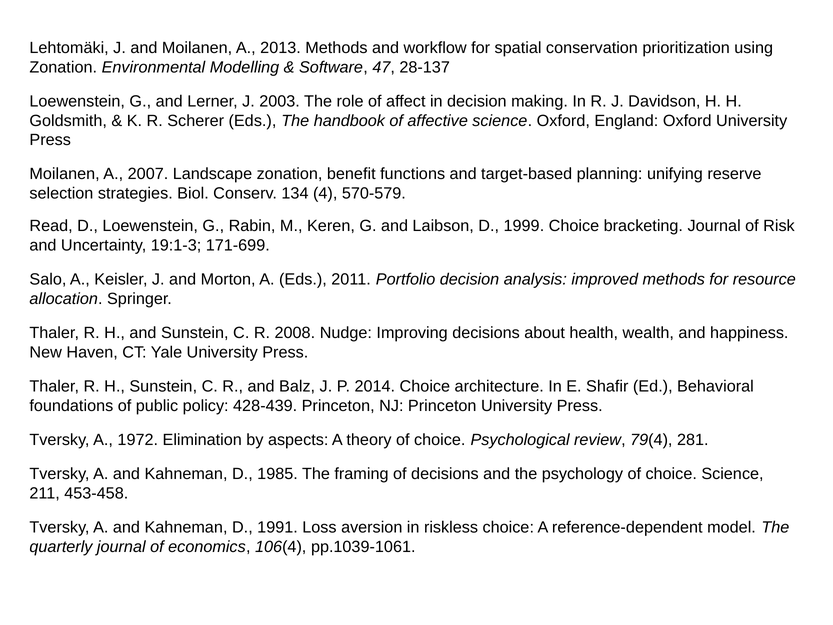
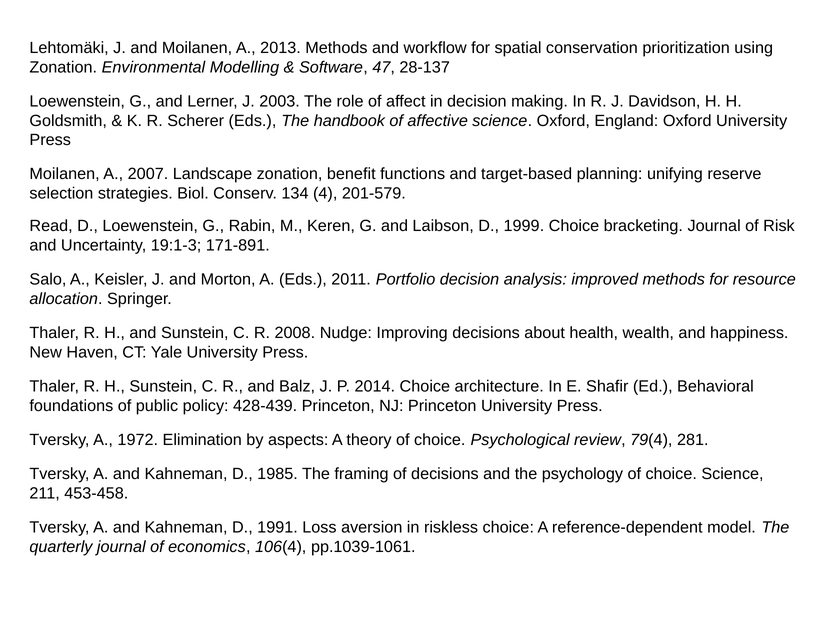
570-579: 570-579 -> 201-579
171-699: 171-699 -> 171-891
